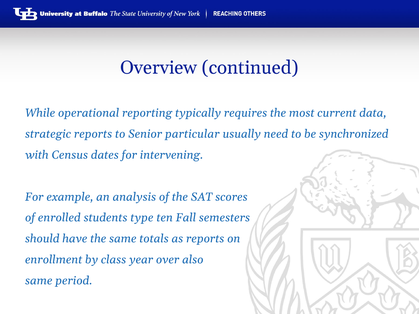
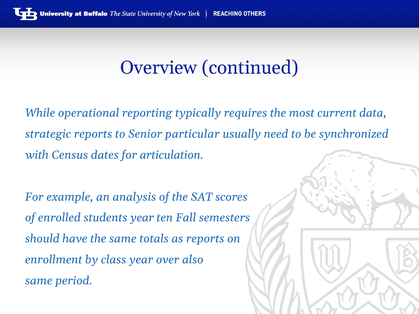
intervening: intervening -> articulation
students type: type -> year
